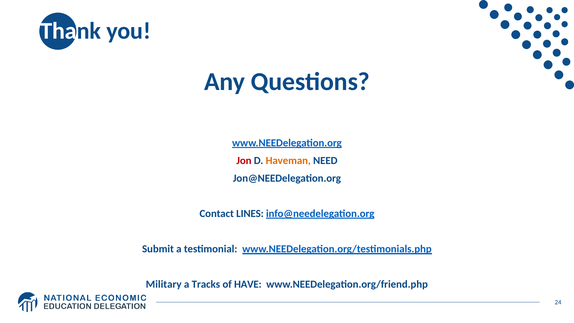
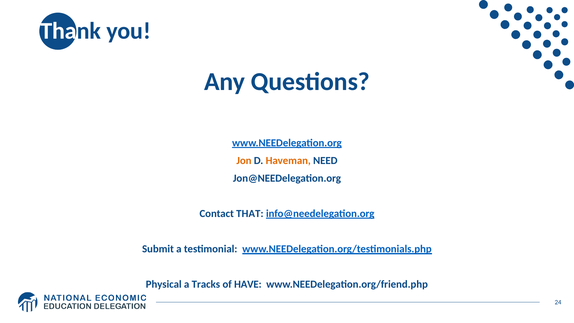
Jon colour: red -> orange
LINES: LINES -> THAT
Military: Military -> Physical
